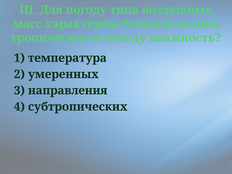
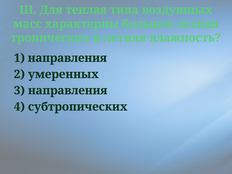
Для погоду: погоду -> теплая
и погоду: погоду -> летняя
1 температура: температура -> направления
